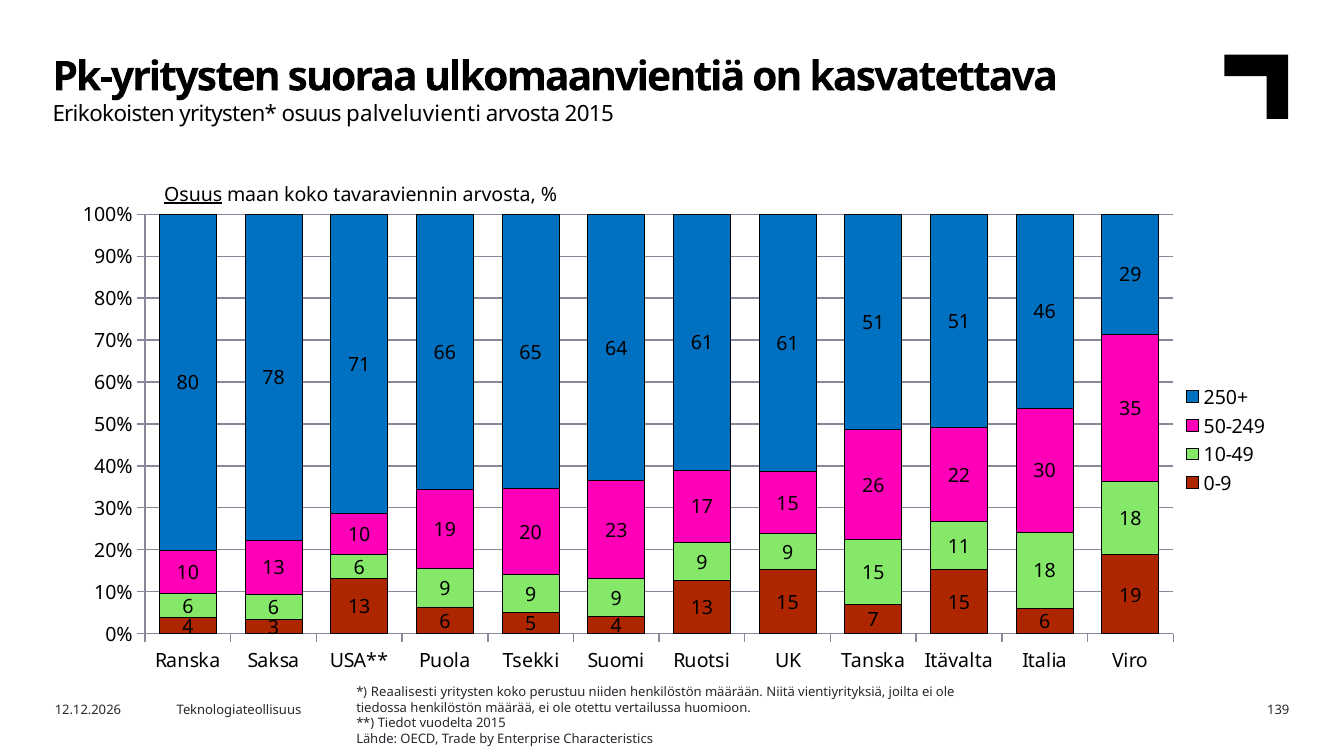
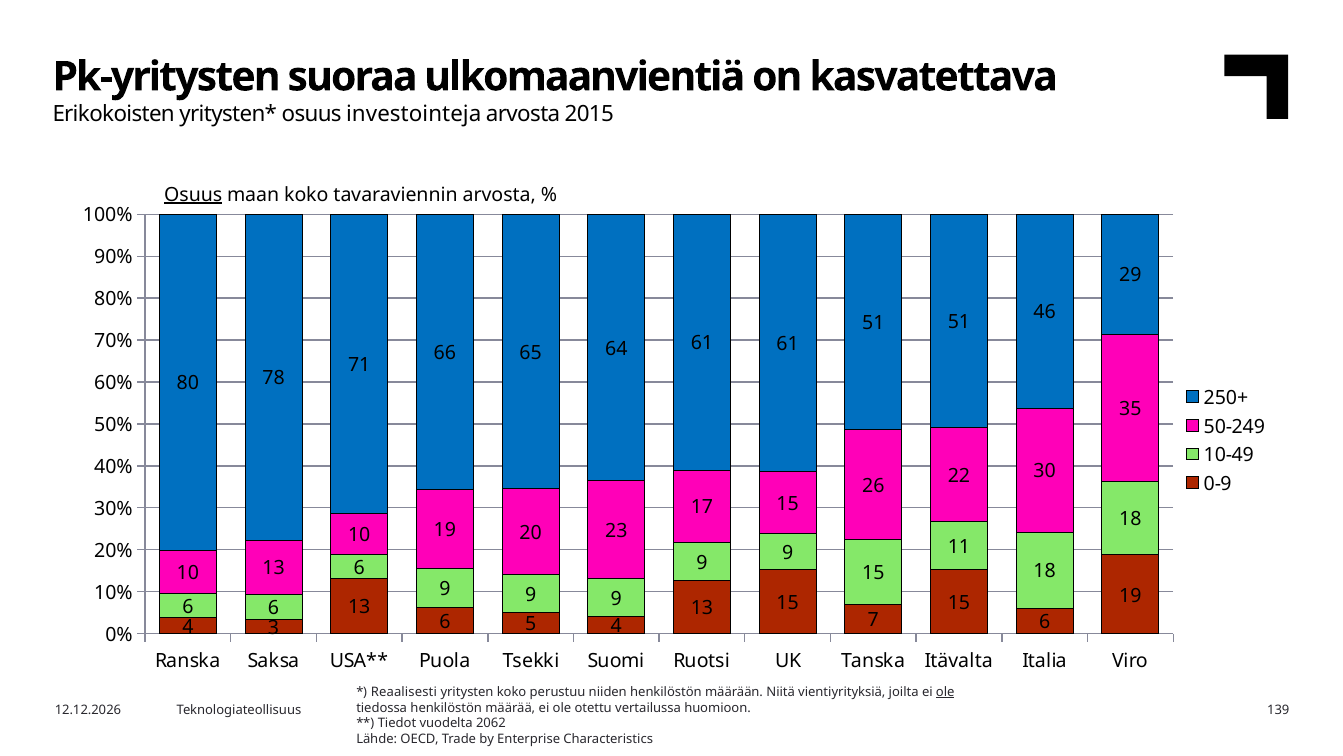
palveluvienti: palveluvienti -> investointeja
ole at (945, 692) underline: none -> present
vuodelta 2015: 2015 -> 2062
